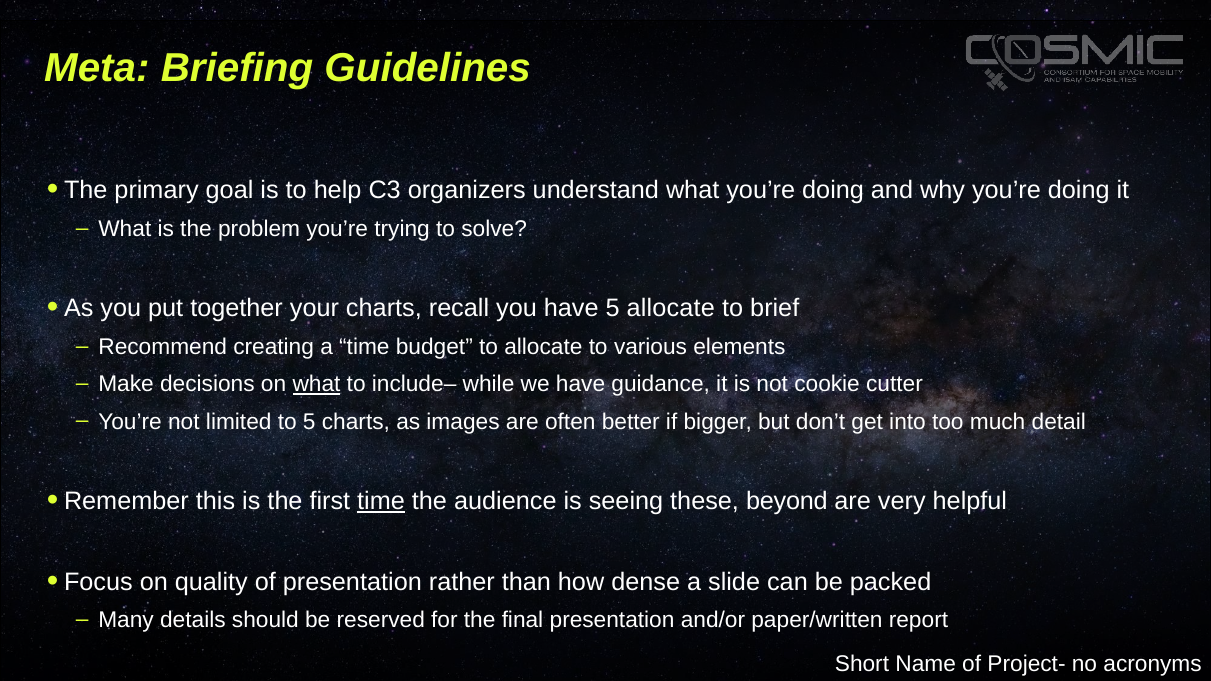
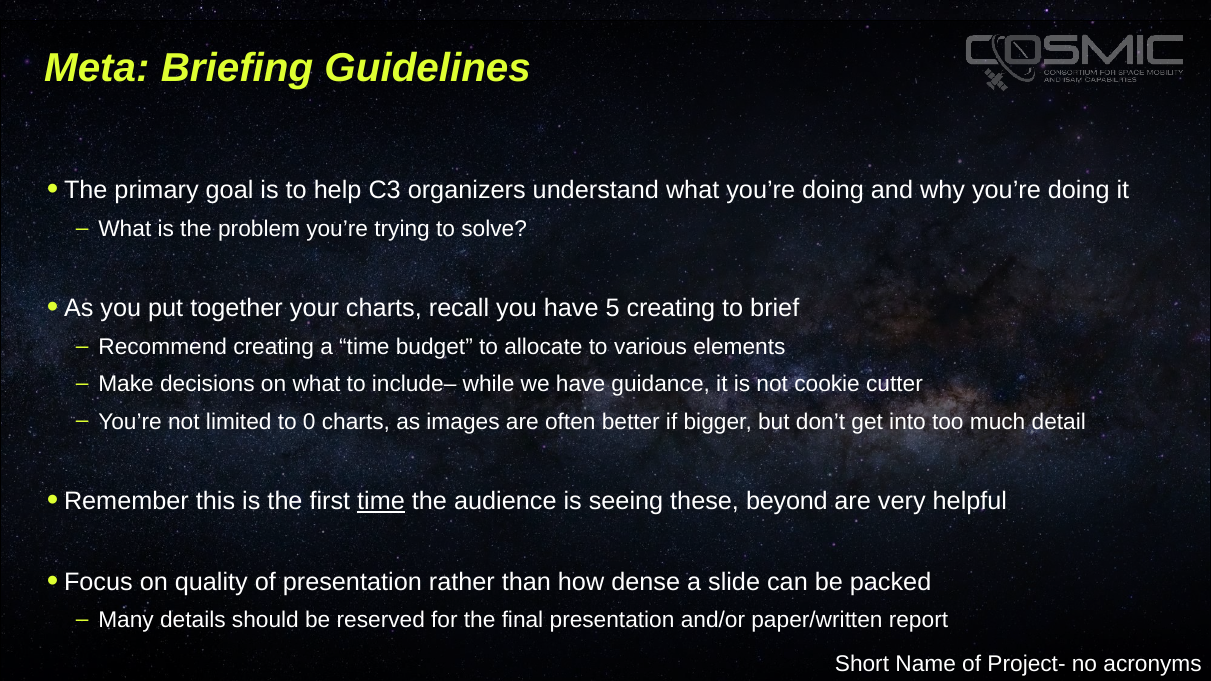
5 allocate: allocate -> creating
what at (317, 384) underline: present -> none
to 5: 5 -> 0
